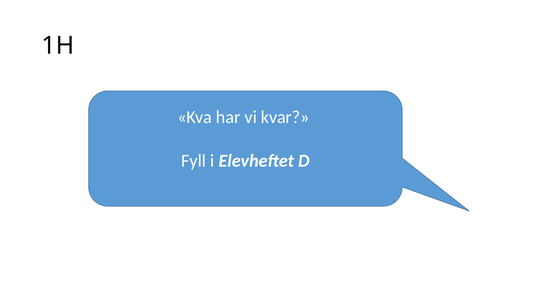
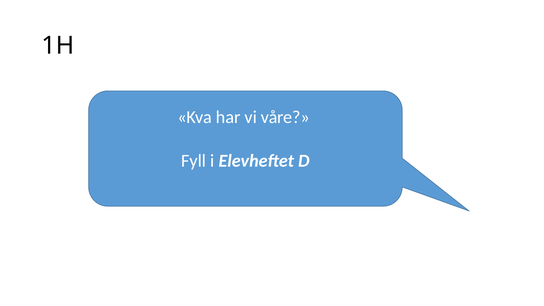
kvar: kvar -> våre
